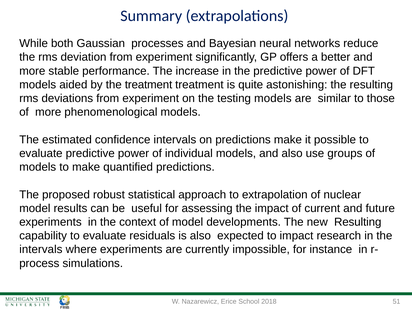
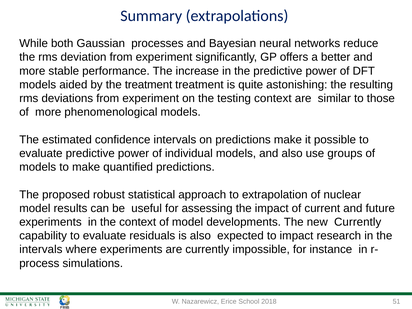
testing models: models -> context
new Resulting: Resulting -> Currently
